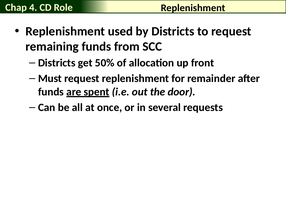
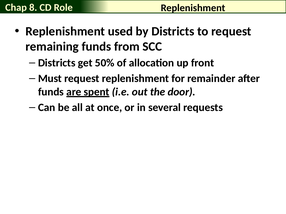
4: 4 -> 8
